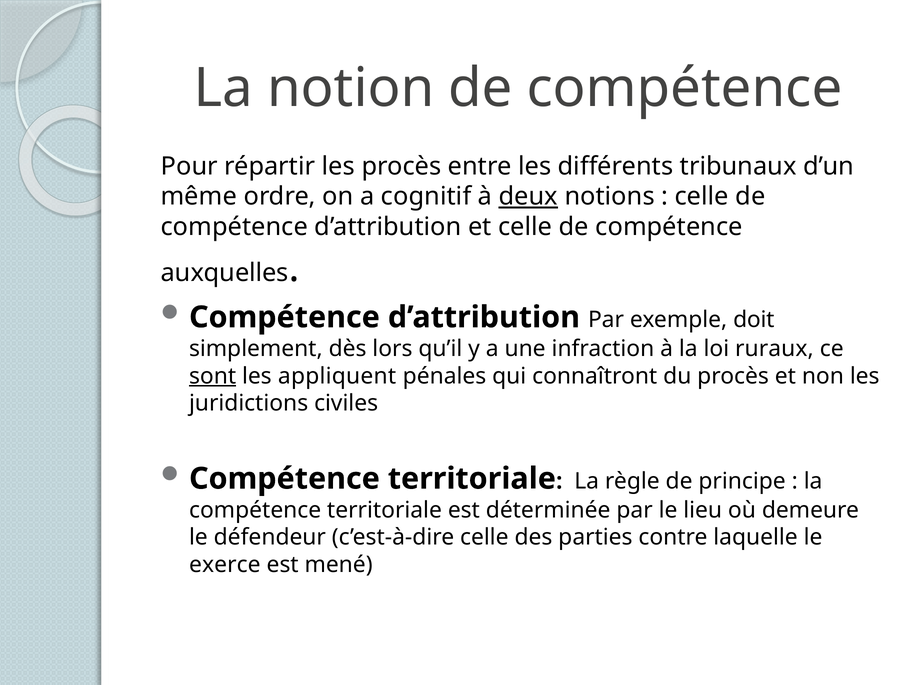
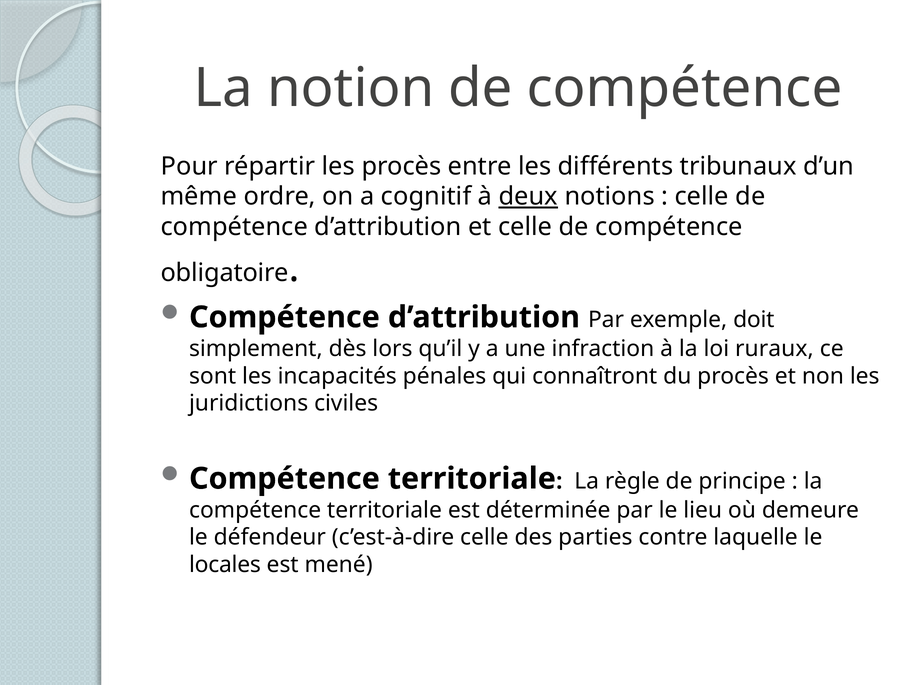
auxquelles: auxquelles -> obligatoire
sont underline: present -> none
appliquent: appliquent -> incapacités
exerce: exerce -> locales
